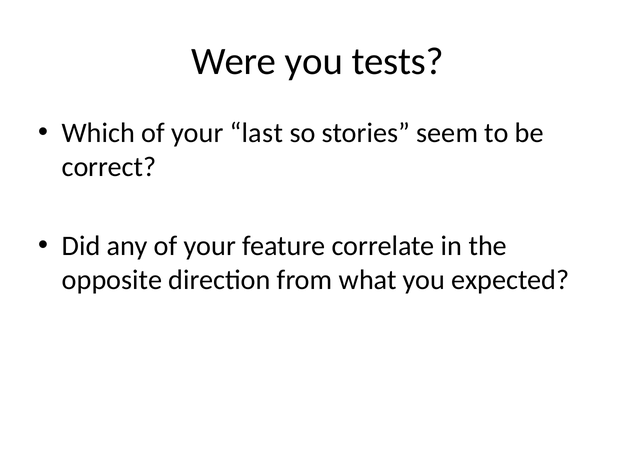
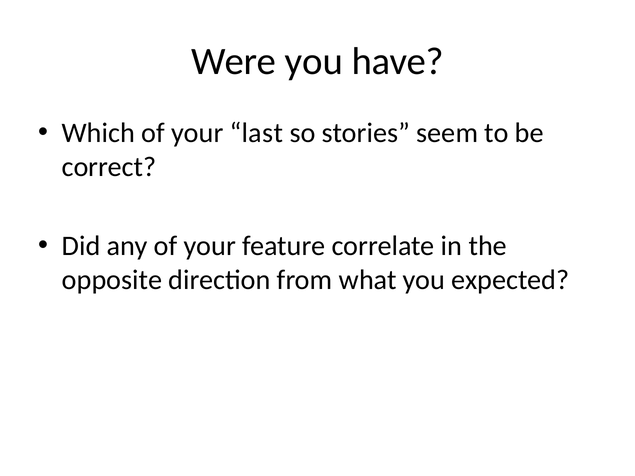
tests: tests -> have
